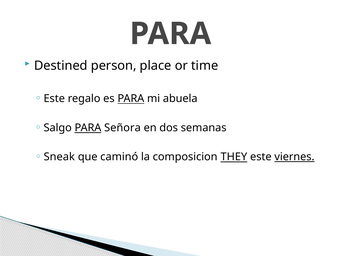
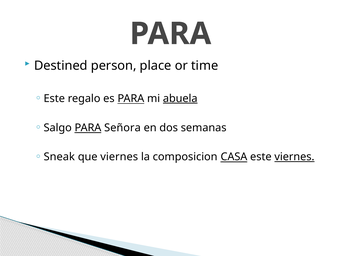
abuela underline: none -> present
que caminó: caminó -> viernes
THEY: THEY -> CASA
